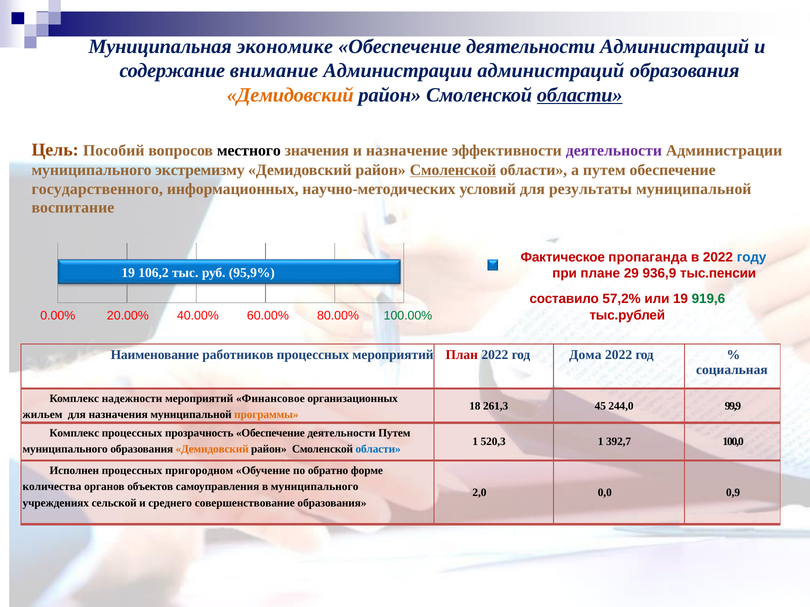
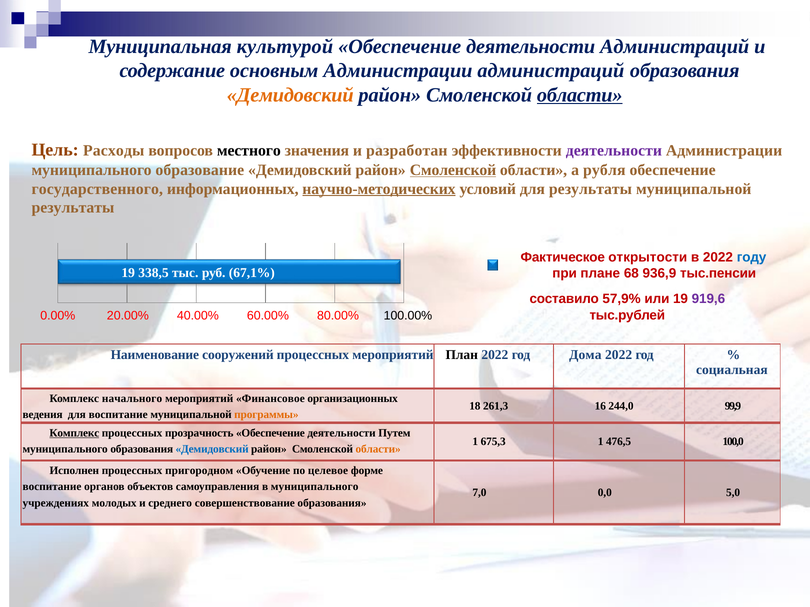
экономике: экономике -> культурой
внимание: внимание -> основным
Пособий: Пособий -> Расходы
назначение: назначение -> разработан
экстремизму: экстремизму -> образование
а путем: путем -> рубля
научно-методических underline: none -> present
воспитание at (73, 208): воспитание -> результаты
пропаганда: пропаганда -> открытости
106,2: 106,2 -> 338,5
95,9%: 95,9% -> 67,1%
29: 29 -> 68
57,2%: 57,2% -> 57,9%
919,6 colour: green -> purple
100.00% colour: green -> black
работников: работников -> сооружений
План colour: red -> black
надежности: надежности -> начального
45: 45 -> 16
жильем: жильем -> ведения
для назначения: назначения -> воспитание
Комплекс at (74, 433) underline: none -> present
520,3: 520,3 -> 675,3
392,7: 392,7 -> 476,5
Демидовский at (212, 449) colour: orange -> blue
области at (378, 449) colour: blue -> orange
обратно: обратно -> целевое
количества at (52, 487): количества -> воспитание
2,0: 2,0 -> 7,0
0,9: 0,9 -> 5,0
сельской: сельской -> молодых
